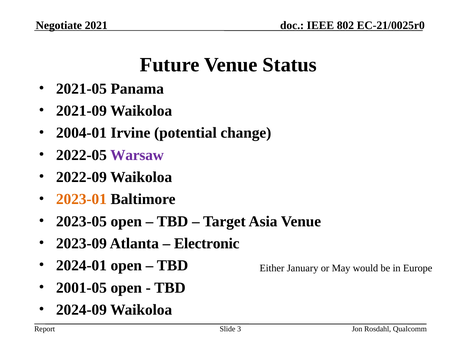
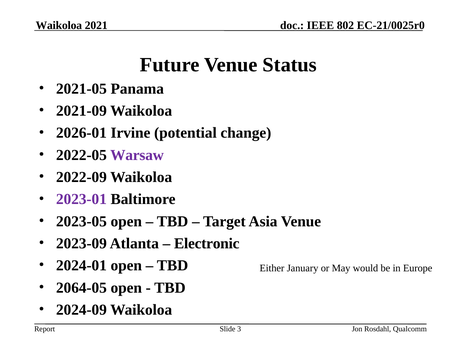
Negotiate at (59, 25): Negotiate -> Waikoloa
2004-01: 2004-01 -> 2026-01
2023-01 colour: orange -> purple
2001-05: 2001-05 -> 2064-05
